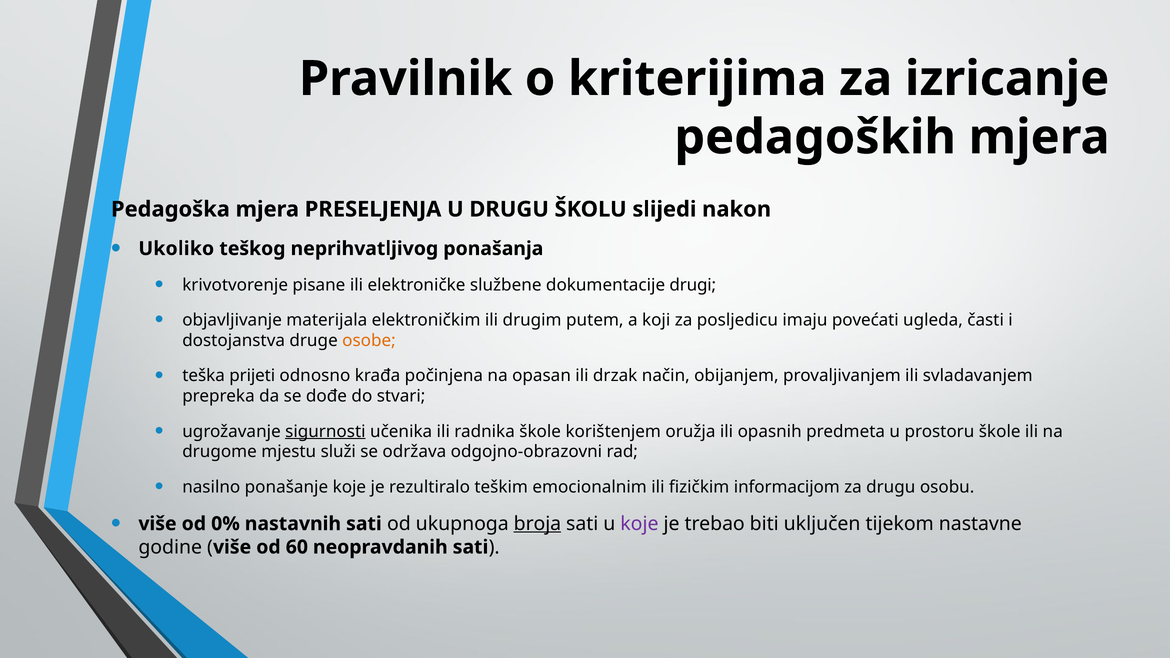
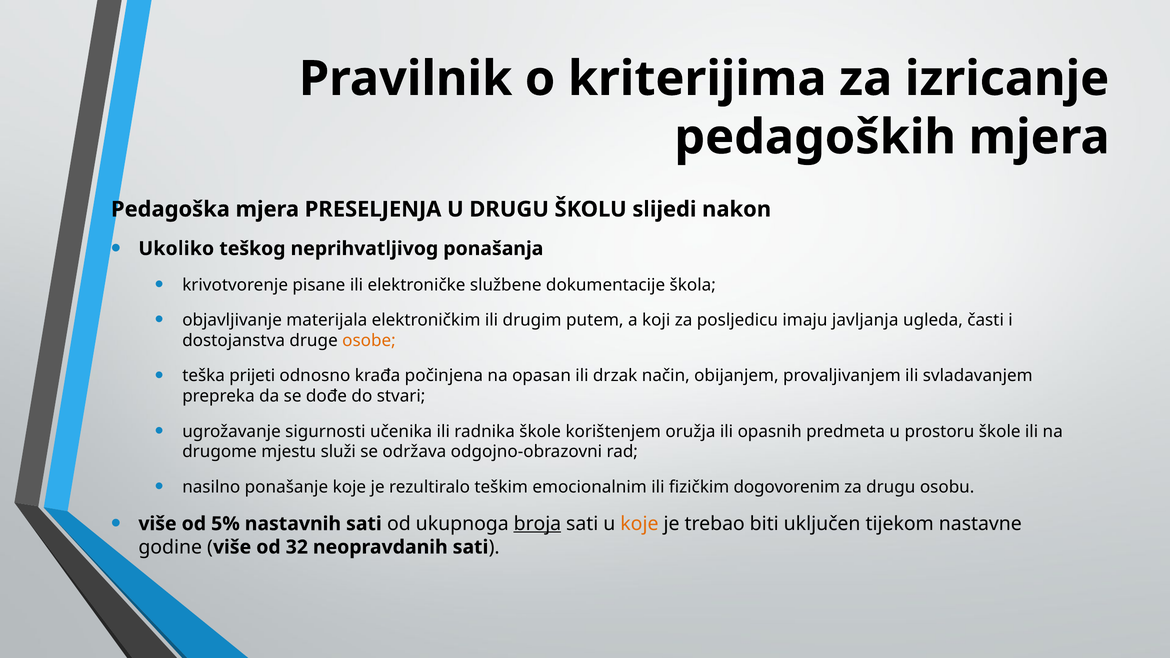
drugi: drugi -> škola
povećati: povećati -> javljanja
sigurnosti underline: present -> none
informacijom: informacijom -> dogovorenim
0%: 0% -> 5%
koje at (639, 524) colour: purple -> orange
60: 60 -> 32
